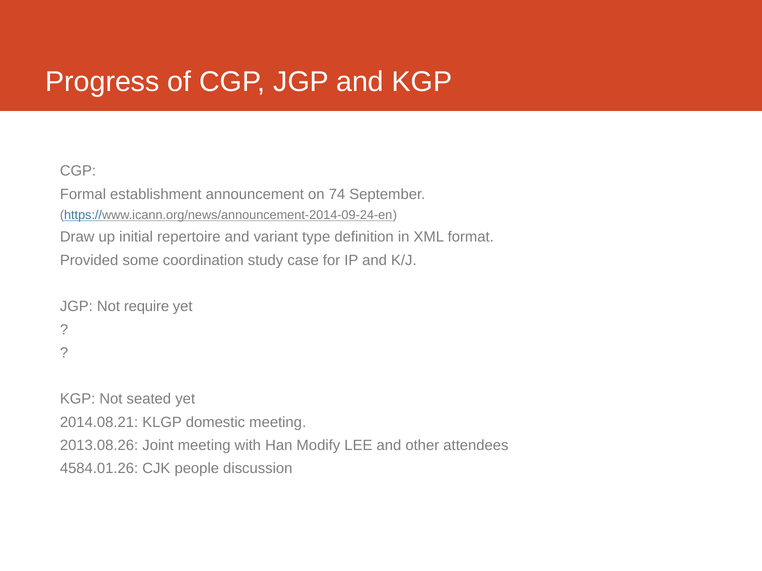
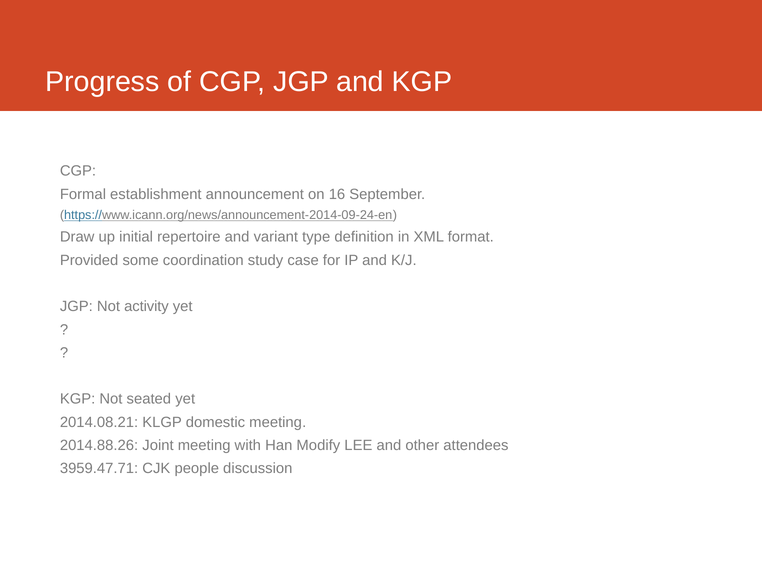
74: 74 -> 16
require: require -> activity
2013.08.26: 2013.08.26 -> 2014.88.26
4584.01.26: 4584.01.26 -> 3959.47.71
